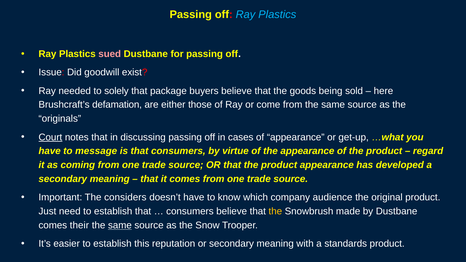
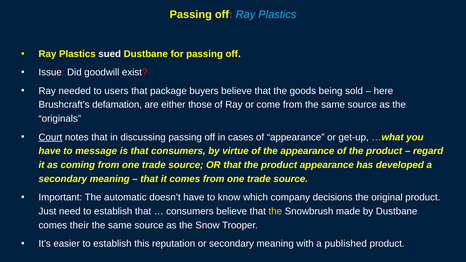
sued colour: pink -> white
solely: solely -> users
considers: considers -> automatic
audience: audience -> decisions
same at (120, 225) underline: present -> none
standards: standards -> published
